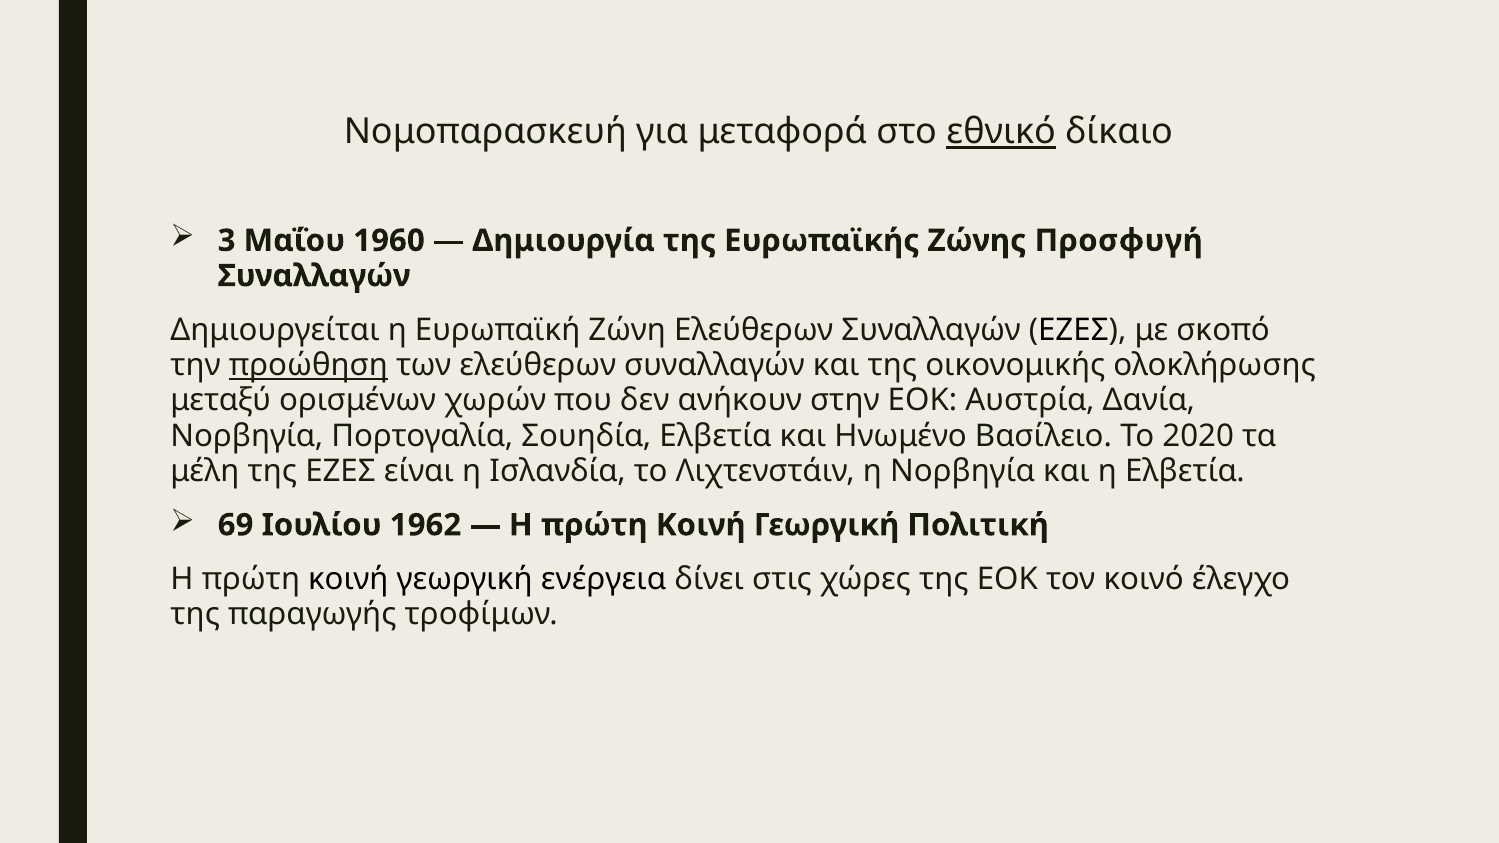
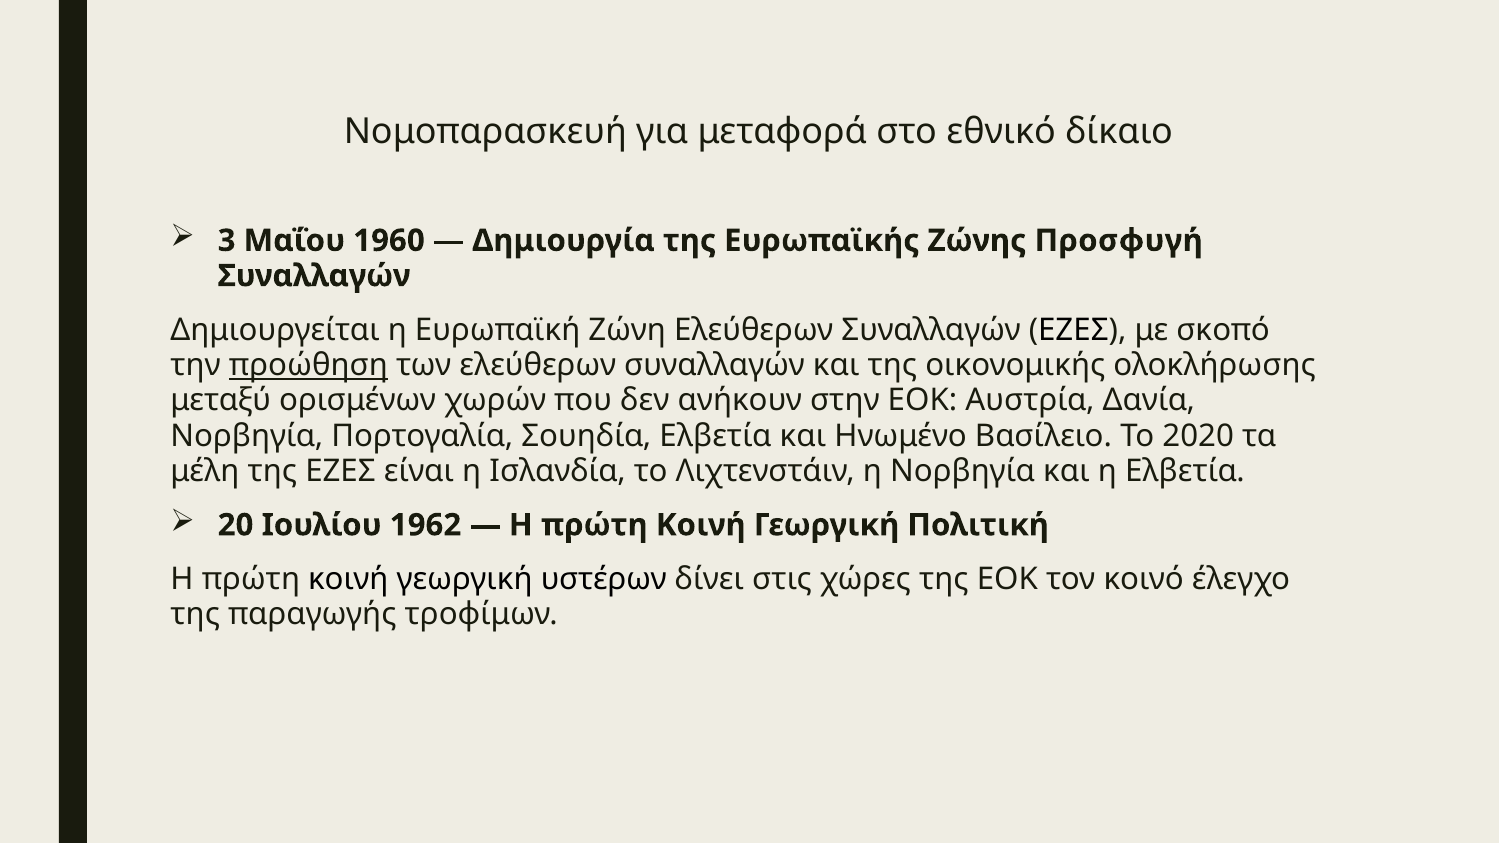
εθνικό underline: present -> none
69: 69 -> 20
ενέργεια: ενέργεια -> υστέρων
